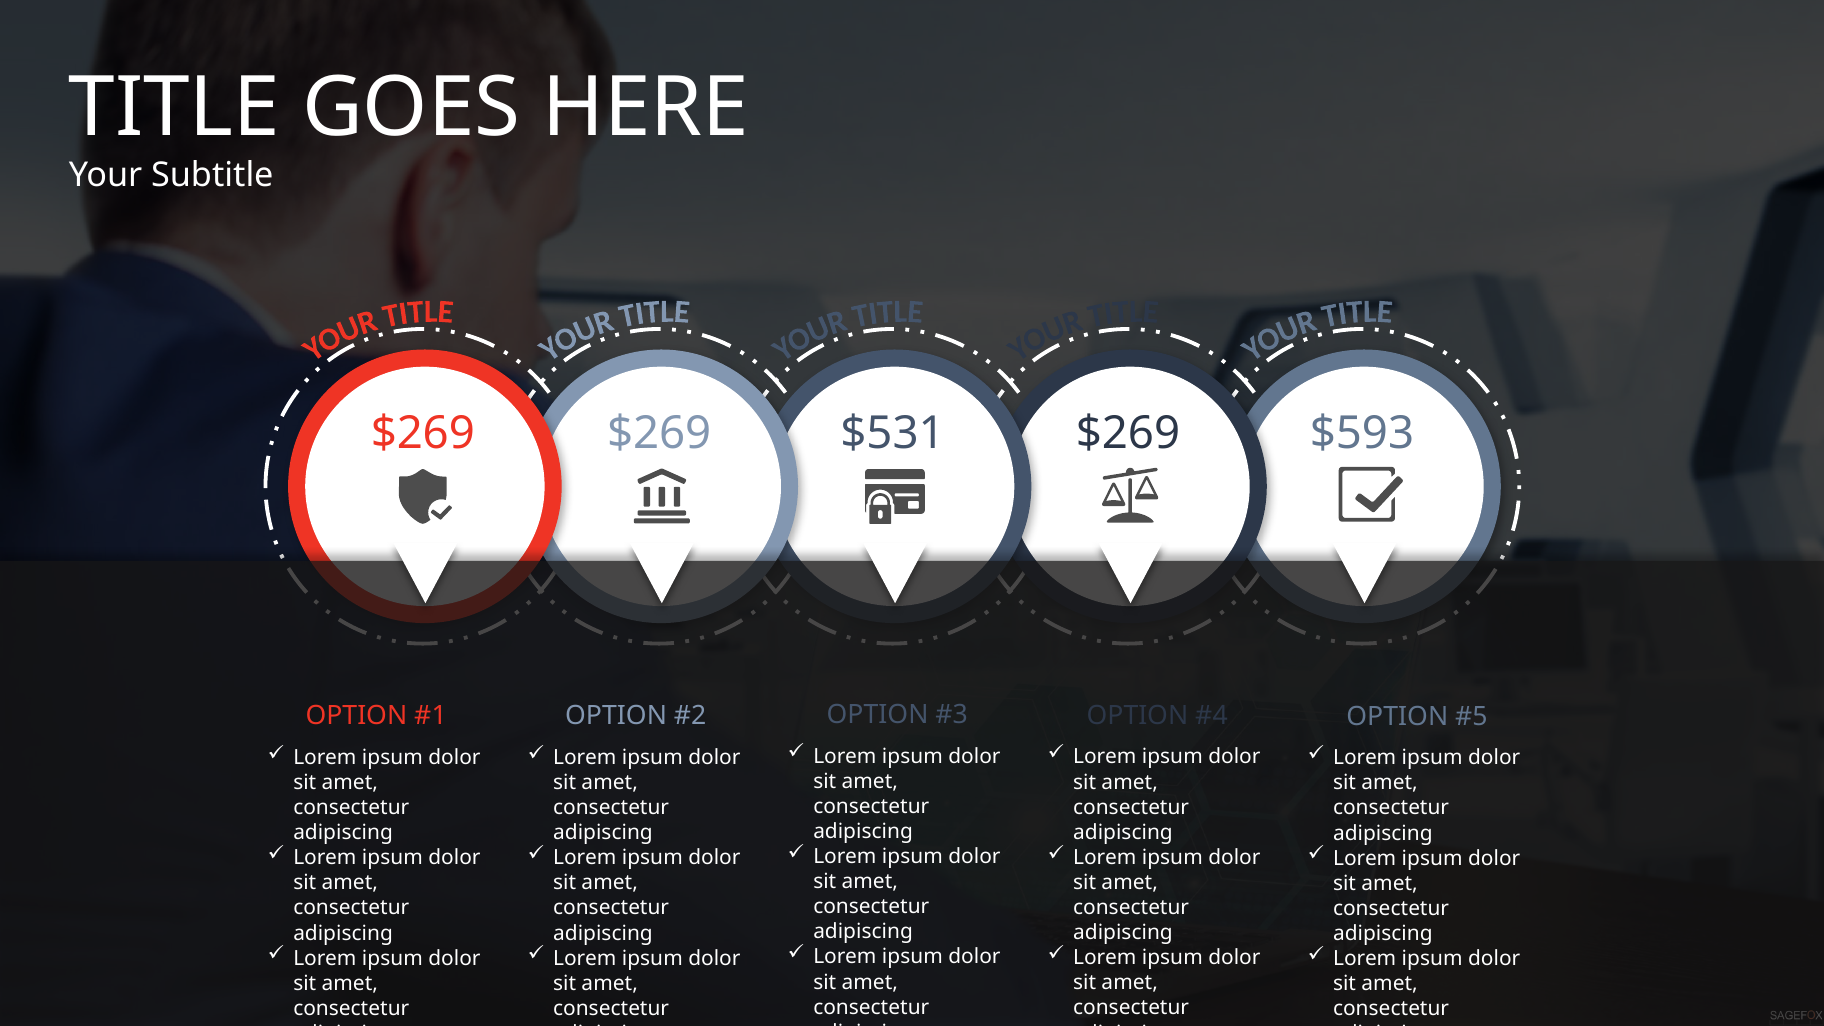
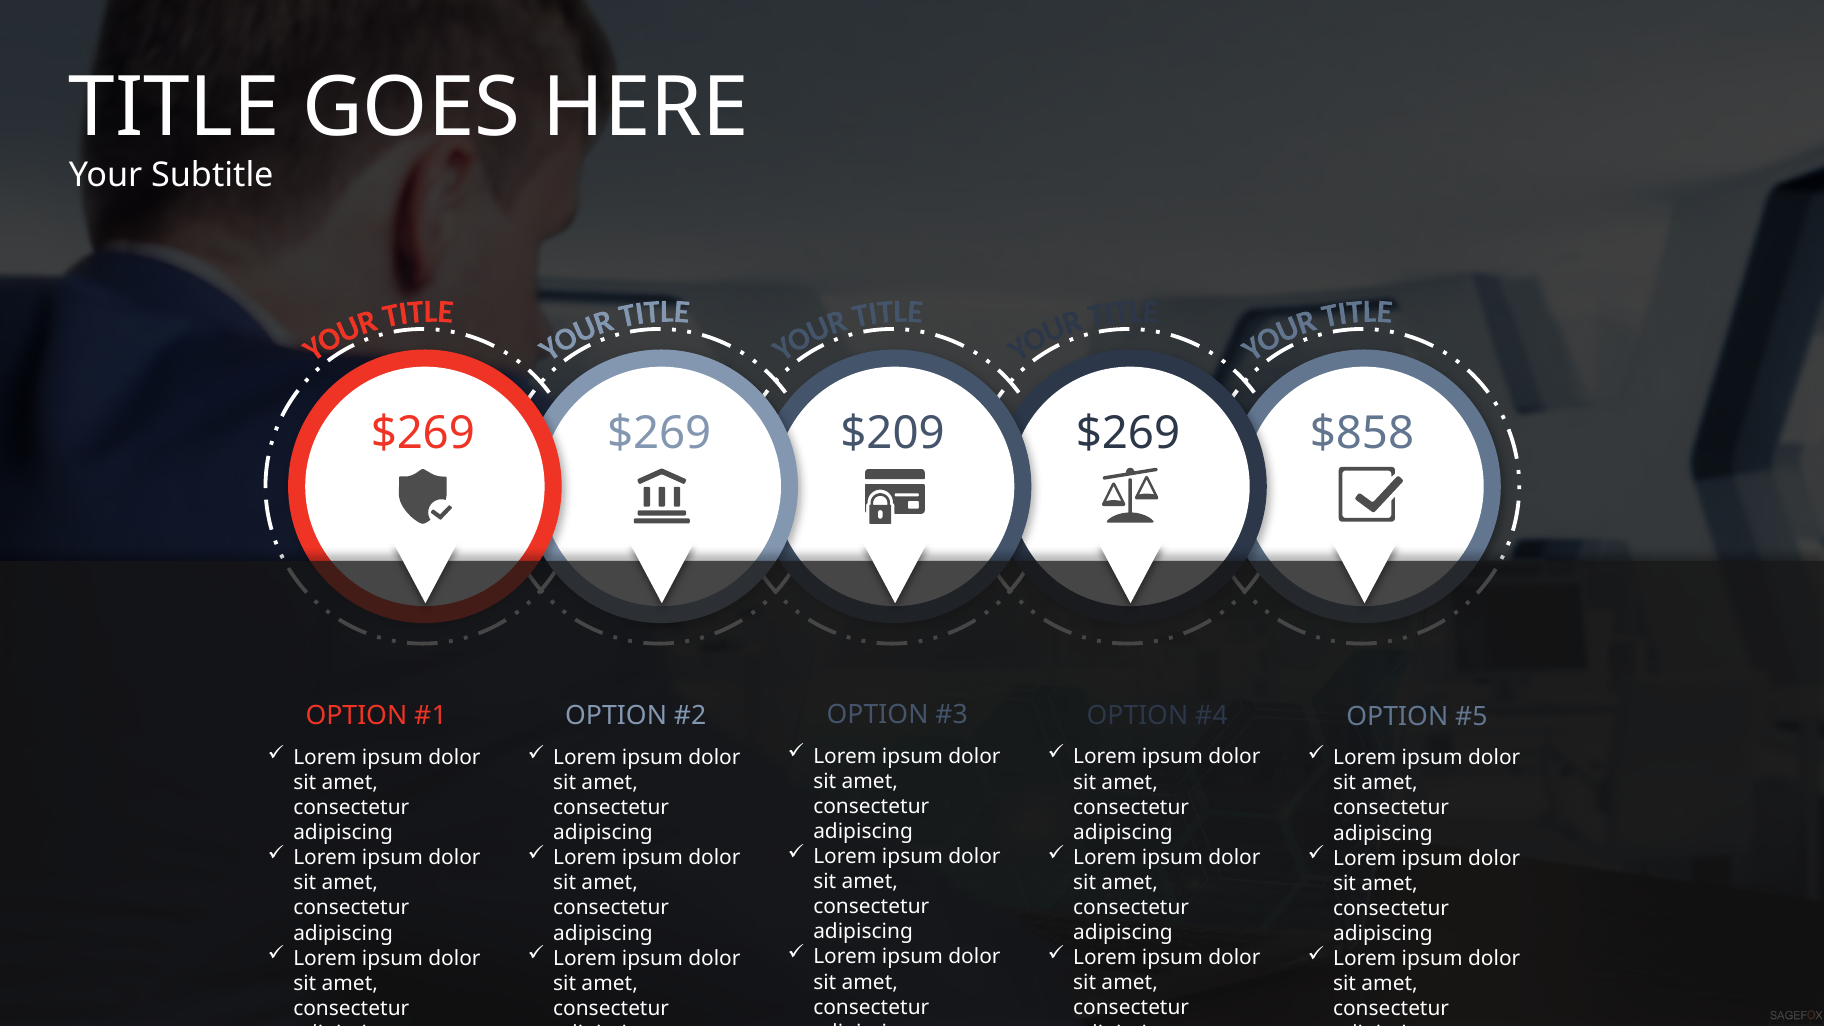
$531: $531 -> $209
$593: $593 -> $858
